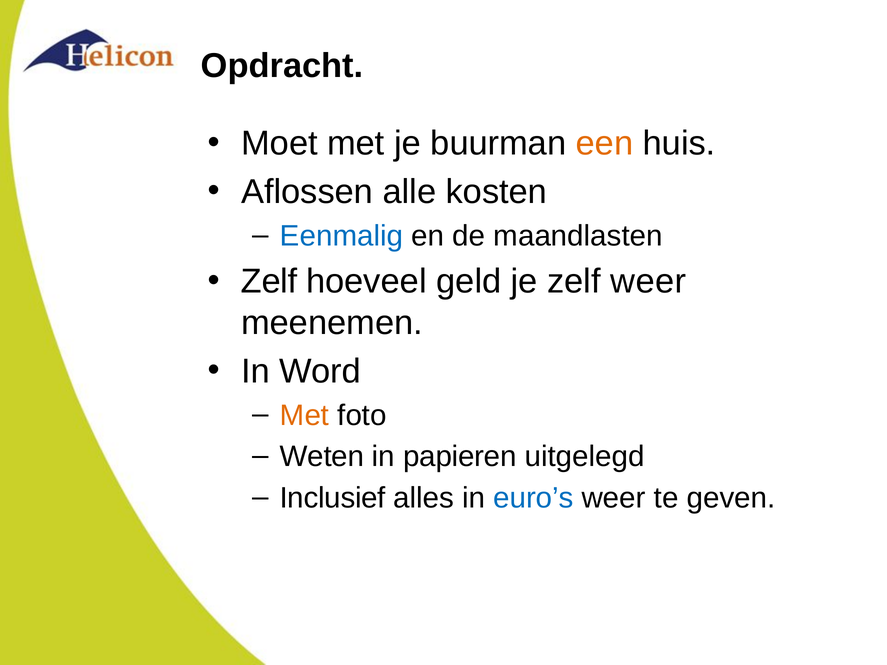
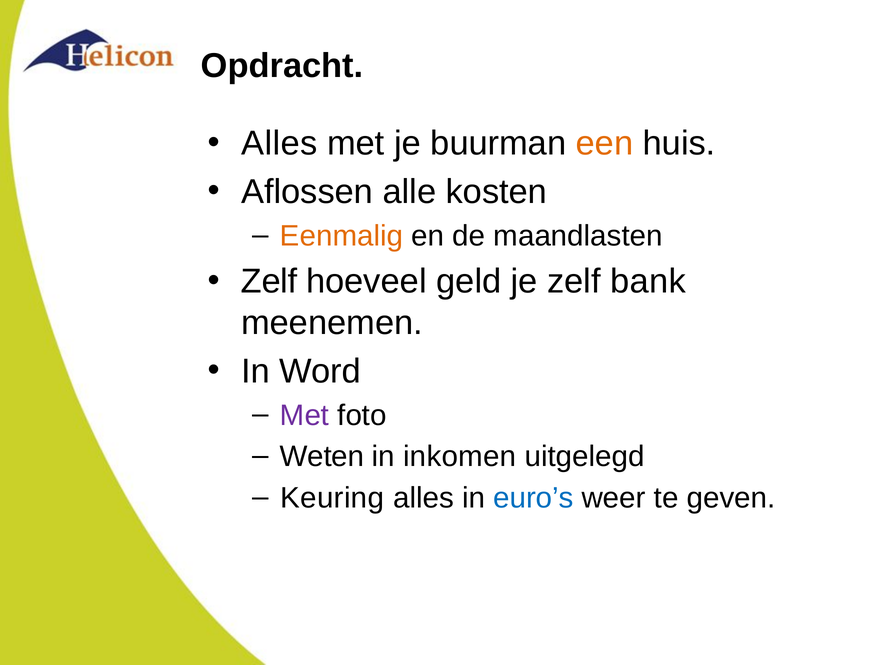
Moet at (279, 144): Moet -> Alles
Eenmalig colour: blue -> orange
zelf weer: weer -> bank
Met at (305, 415) colour: orange -> purple
papieren: papieren -> inkomen
Inclusief: Inclusief -> Keuring
